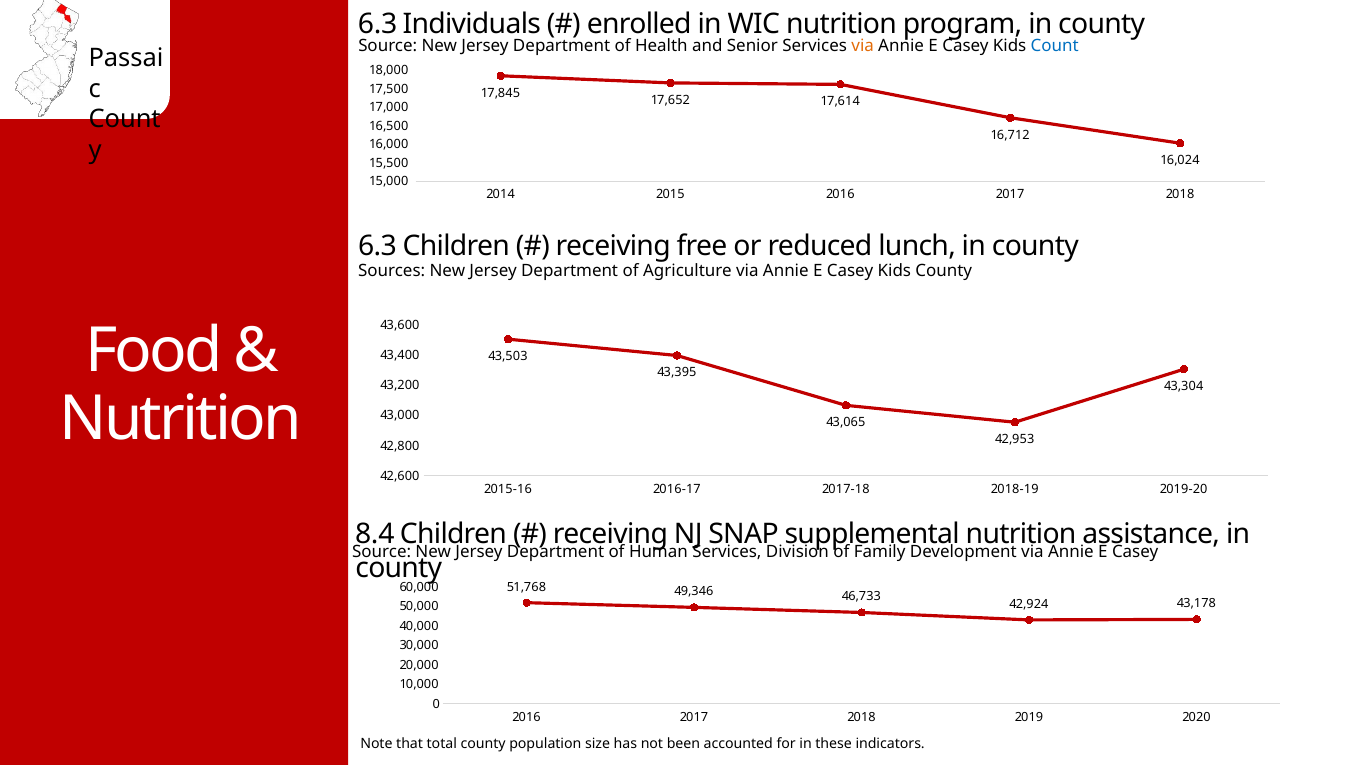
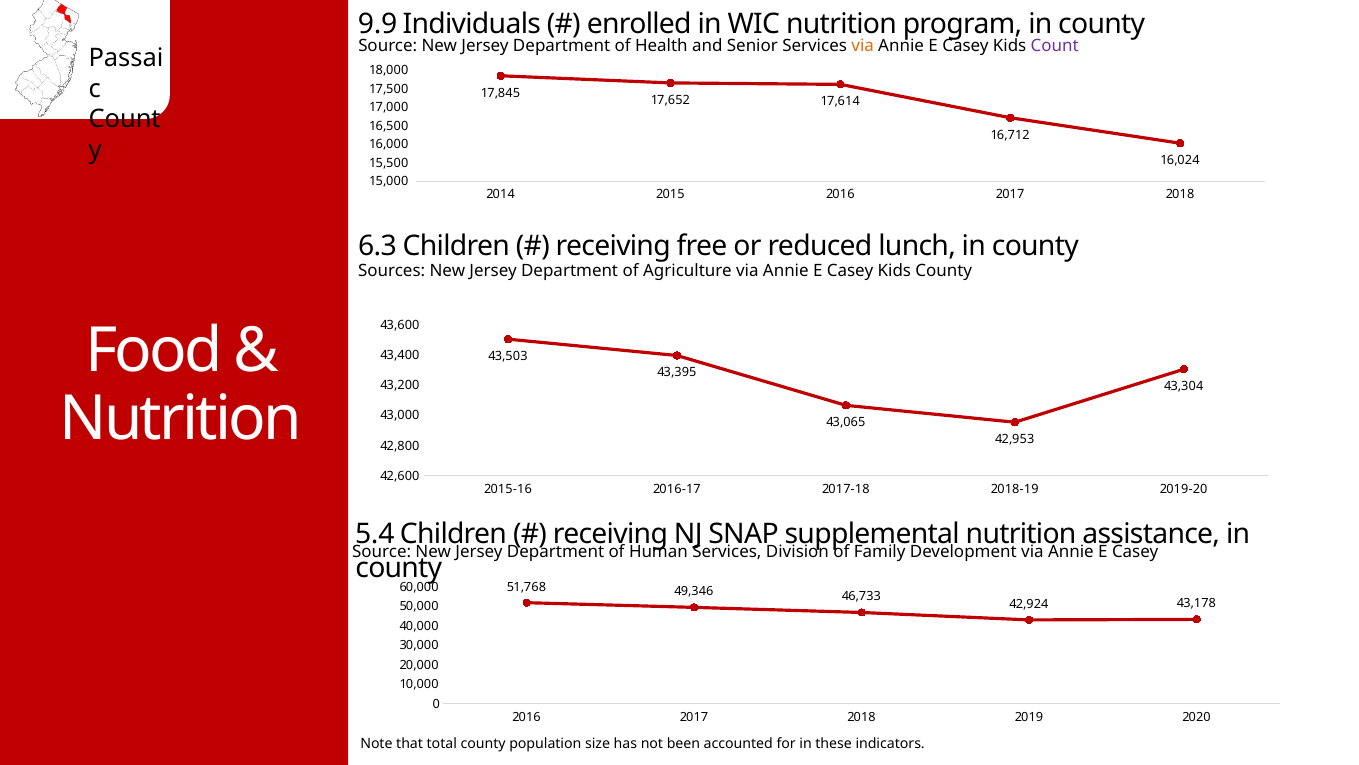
6.3 at (378, 24): 6.3 -> 9.9
Count at (1055, 46) colour: blue -> purple
8.4: 8.4 -> 5.4
